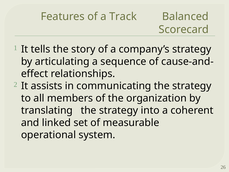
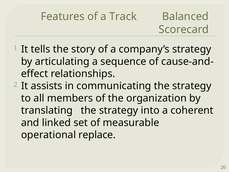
system: system -> replace
